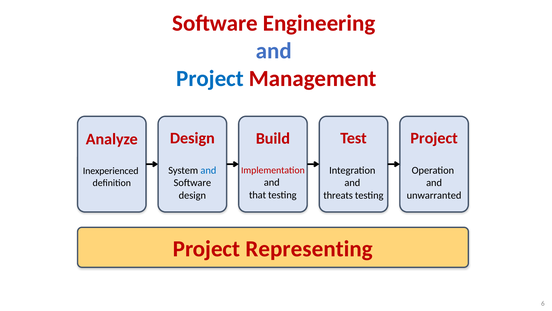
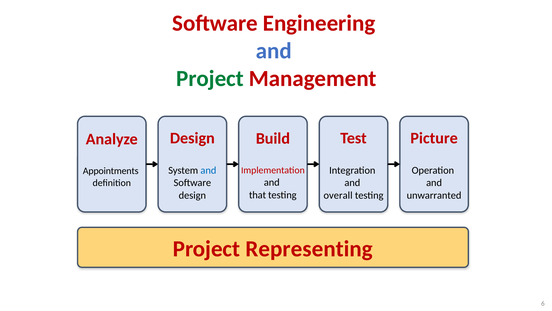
Project at (210, 78) colour: blue -> green
Project at (434, 138): Project -> Picture
Inexperienced: Inexperienced -> Appointments
threats: threats -> overall
